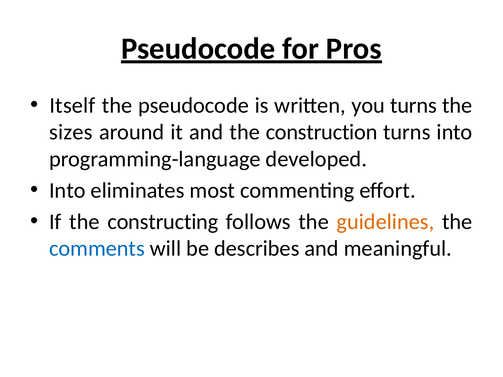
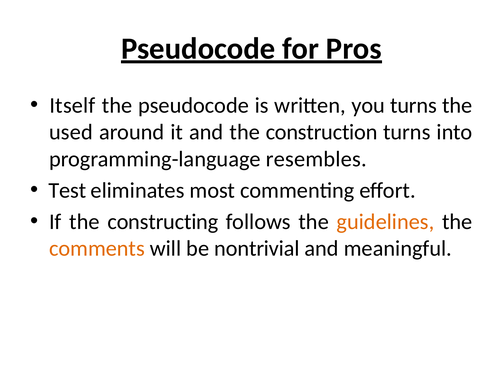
sizes: sizes -> used
developed: developed -> resembles
Into at (67, 190): Into -> Test
comments colour: blue -> orange
describes: describes -> nontrivial
